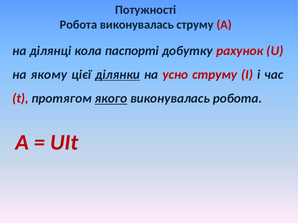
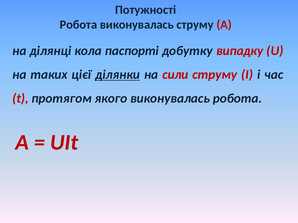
рахунок: рахунок -> випадку
якому: якому -> таких
усно: усно -> сили
якого underline: present -> none
